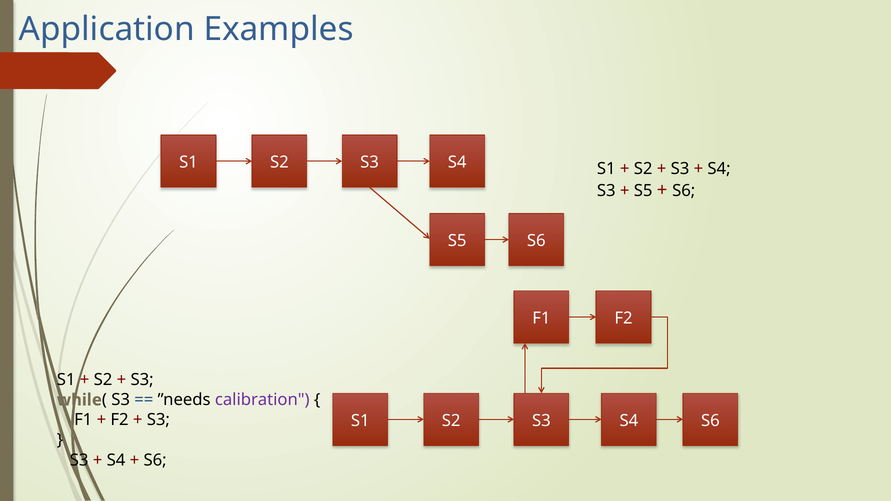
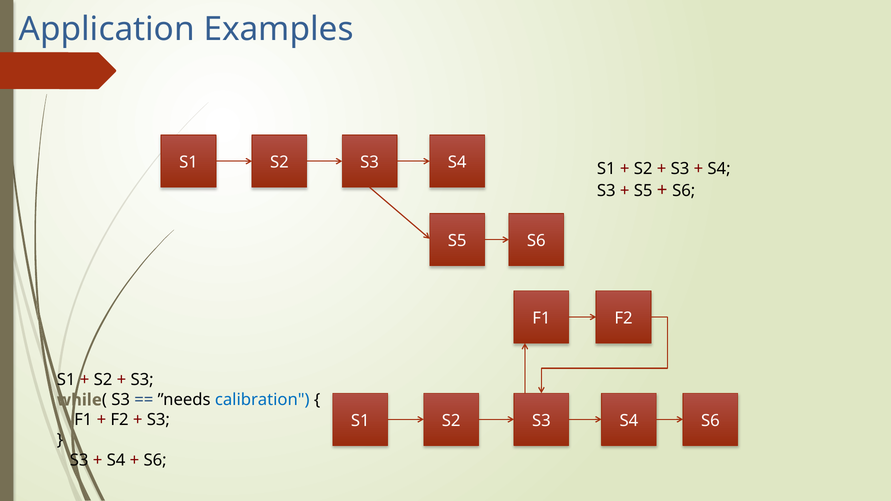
calibration colour: purple -> blue
